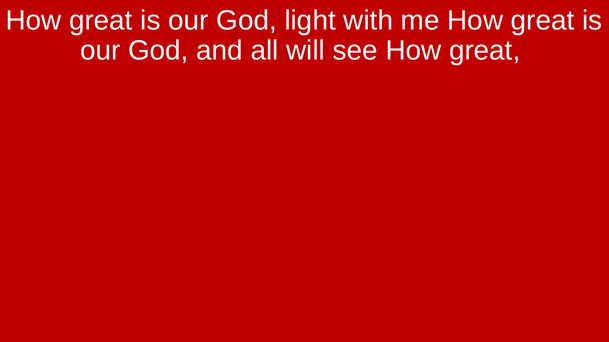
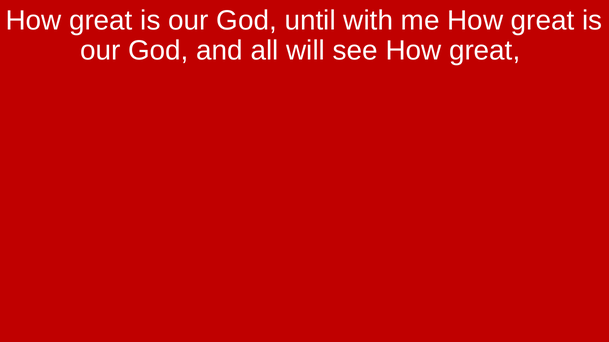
light: light -> until
